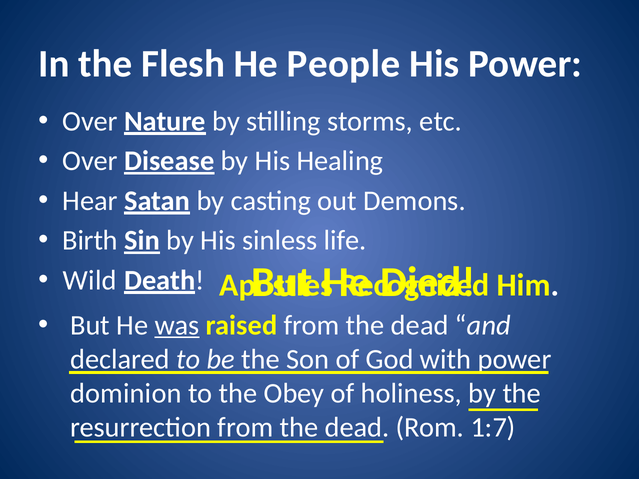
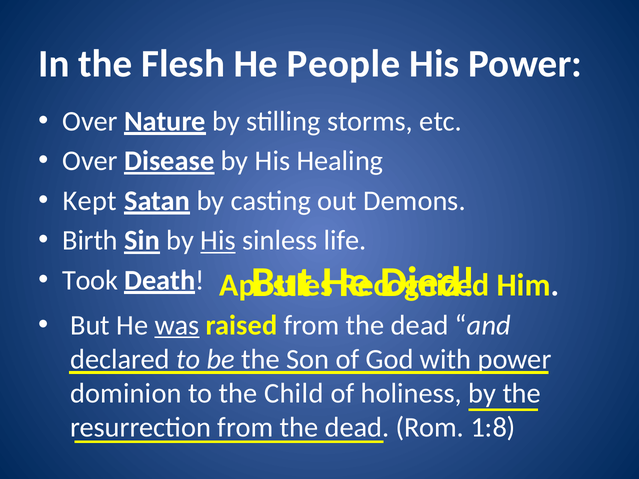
Hear: Hear -> Kept
His at (218, 241) underline: none -> present
Wild: Wild -> Took
Obey: Obey -> Child
1:7: 1:7 -> 1:8
